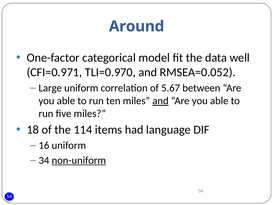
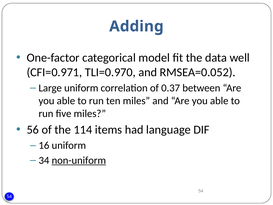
Around: Around -> Adding
5.67: 5.67 -> 0.37
and at (160, 101) underline: present -> none
18: 18 -> 56
